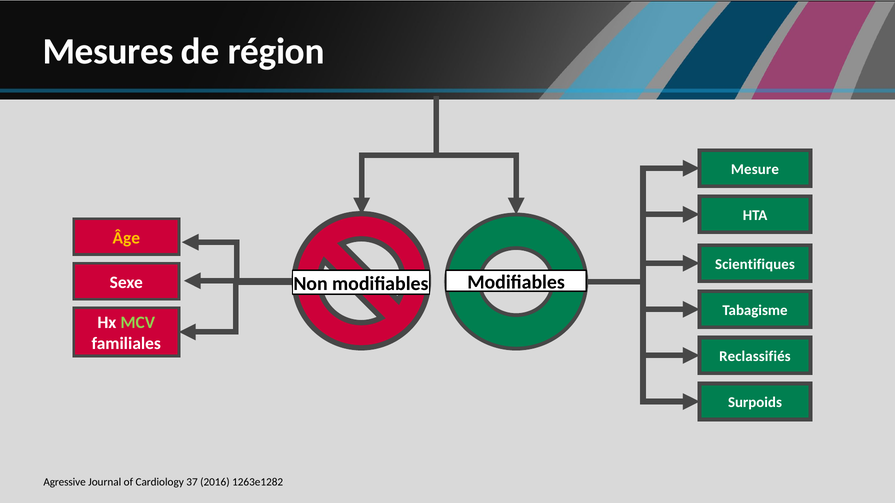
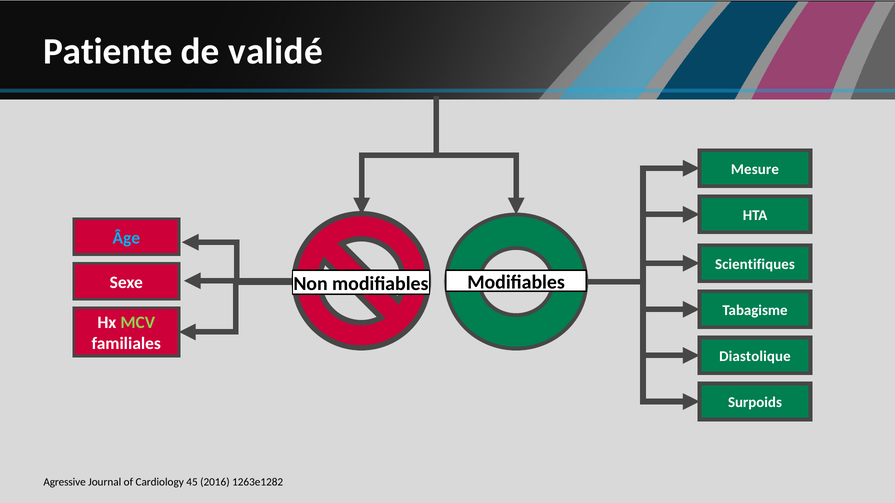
Mesures: Mesures -> Patiente
région: région -> validé
Âge colour: yellow -> light blue
Reclassifiés: Reclassifiés -> Diastolique
37: 37 -> 45
